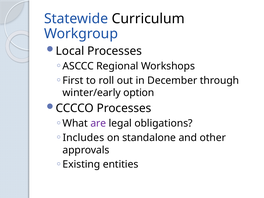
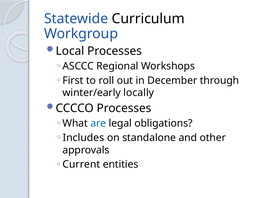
option: option -> locally
are colour: purple -> blue
Existing: Existing -> Current
